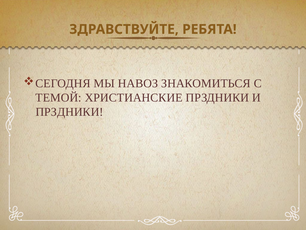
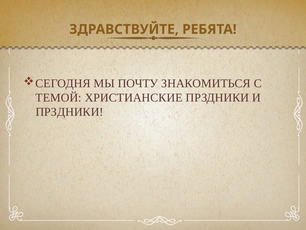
НАВОЗ: НАВОЗ -> ПОЧТУ
